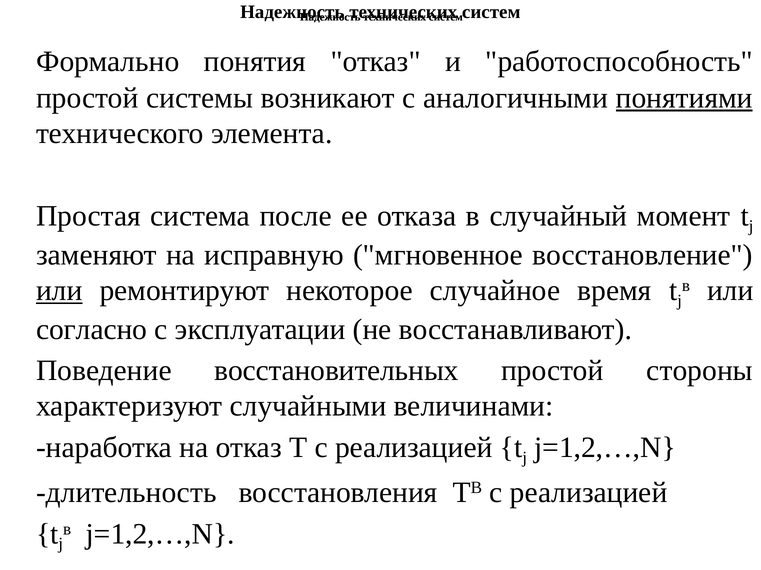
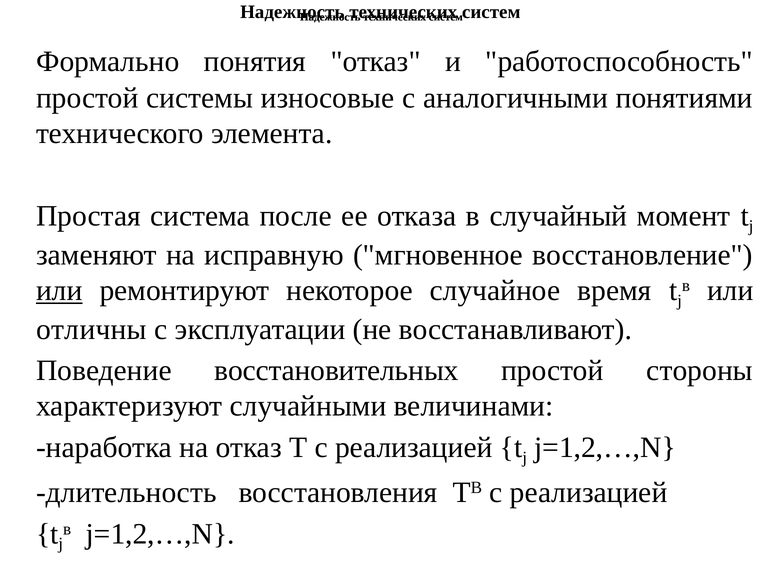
возникают: возникают -> износовые
понятиями underline: present -> none
согласно: согласно -> отличны
